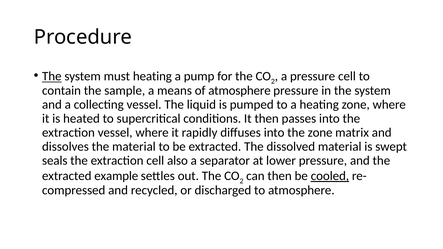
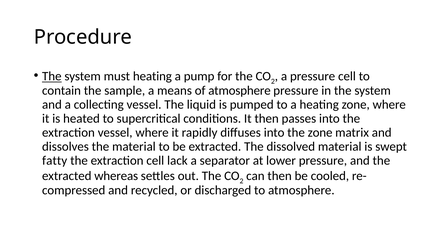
seals: seals -> fatty
also: also -> lack
example: example -> whereas
cooled underline: present -> none
